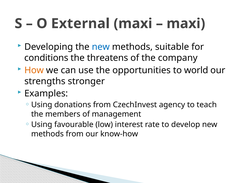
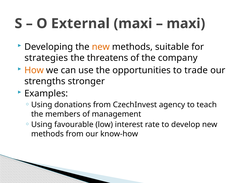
new at (101, 47) colour: blue -> orange
conditions: conditions -> strategies
world: world -> trade
